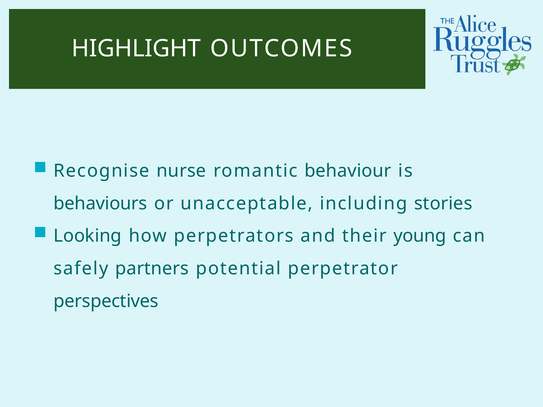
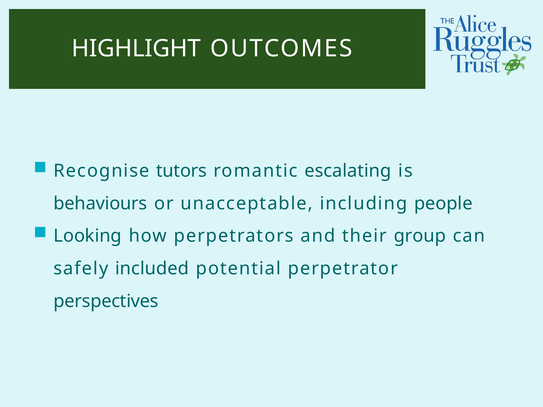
nurse: nurse -> tutors
behaviour: behaviour -> escalating
stories: stories -> people
young: young -> group
partners: partners -> included
